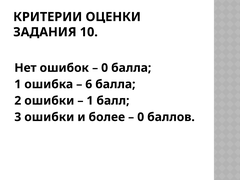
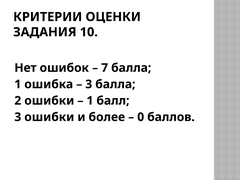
0 at (105, 68): 0 -> 7
6 at (89, 84): 6 -> 3
